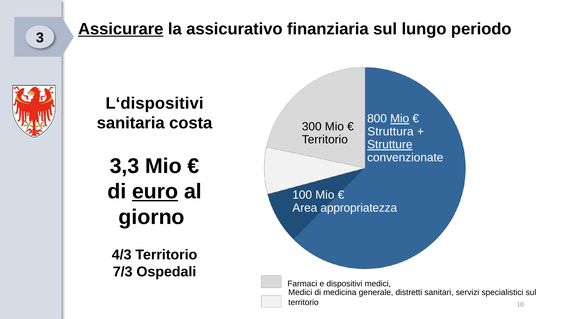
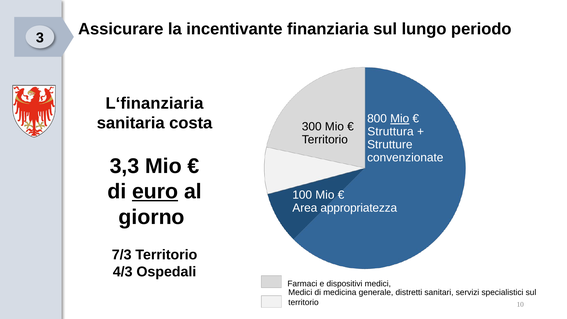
Assicurare underline: present -> none
assicurativo: assicurativo -> incentivante
L‘dispositivi: L‘dispositivi -> L‘finanziaria
Strutture underline: present -> none
4/3: 4/3 -> 7/3
7/3: 7/3 -> 4/3
